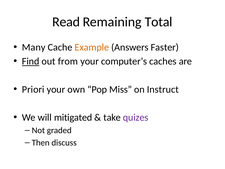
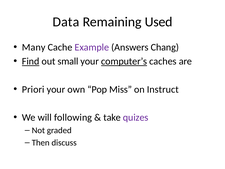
Read: Read -> Data
Total: Total -> Used
Example colour: orange -> purple
Faster: Faster -> Chang
from: from -> small
computer’s underline: none -> present
mitigated: mitigated -> following
